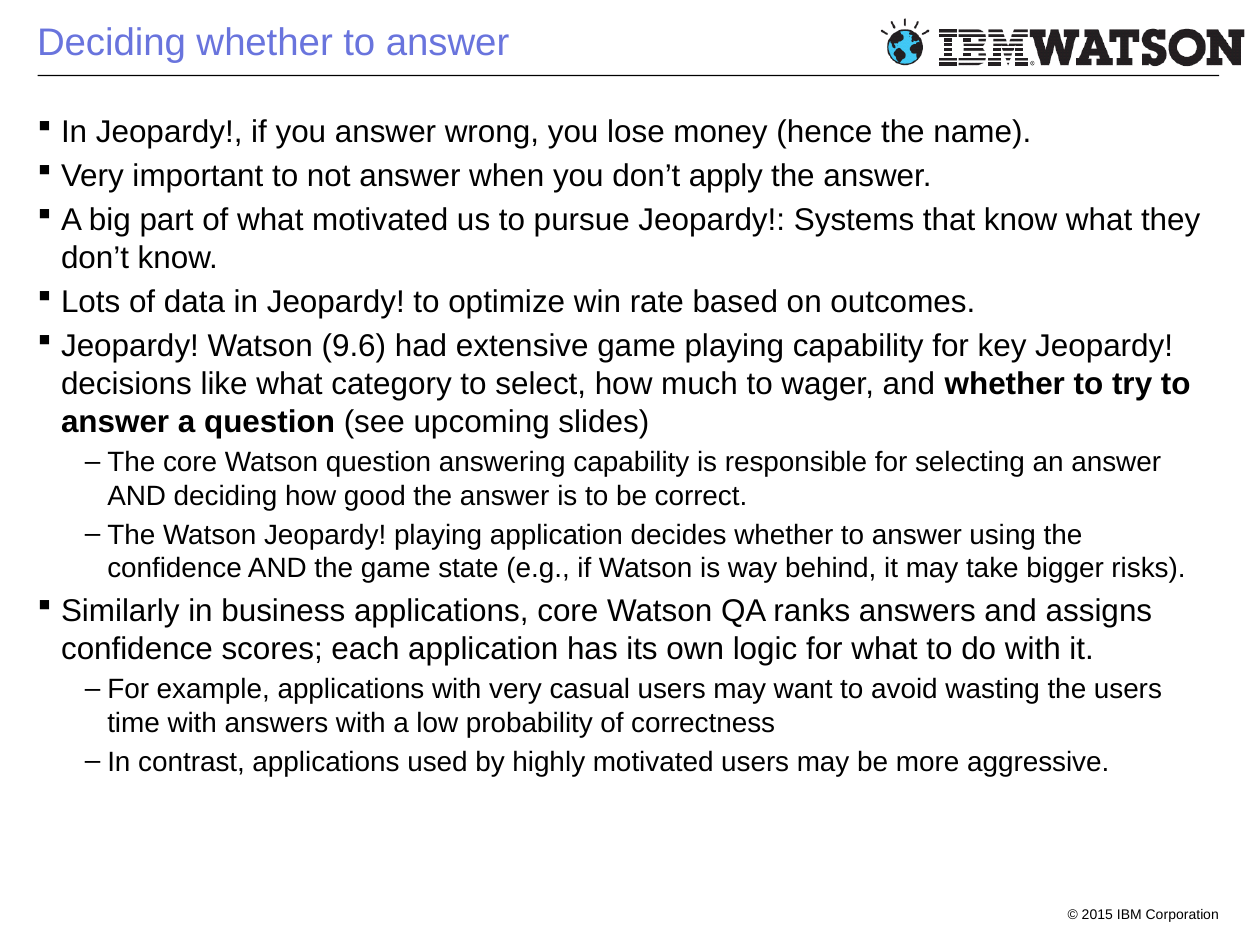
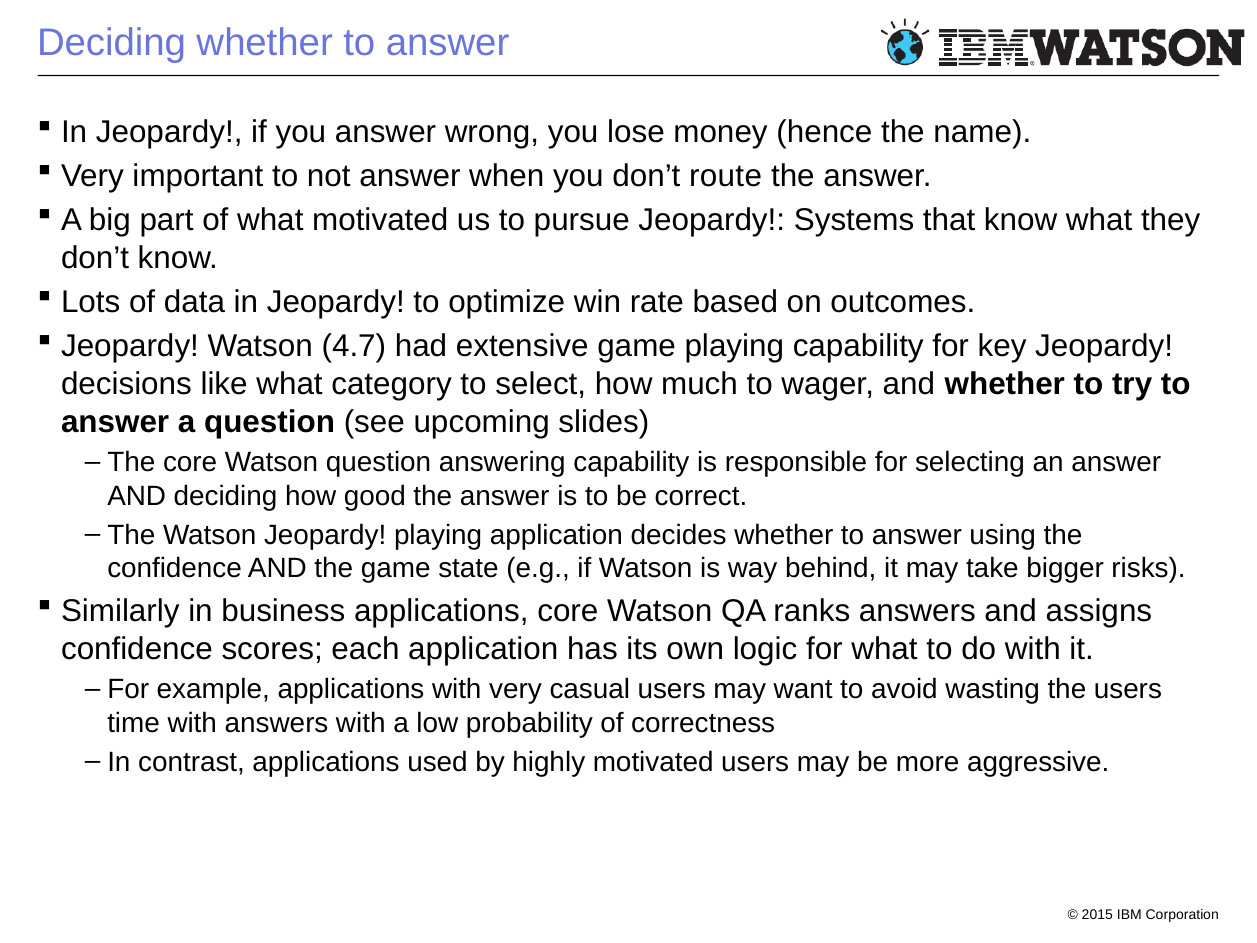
apply: apply -> route
9.6: 9.6 -> 4.7
